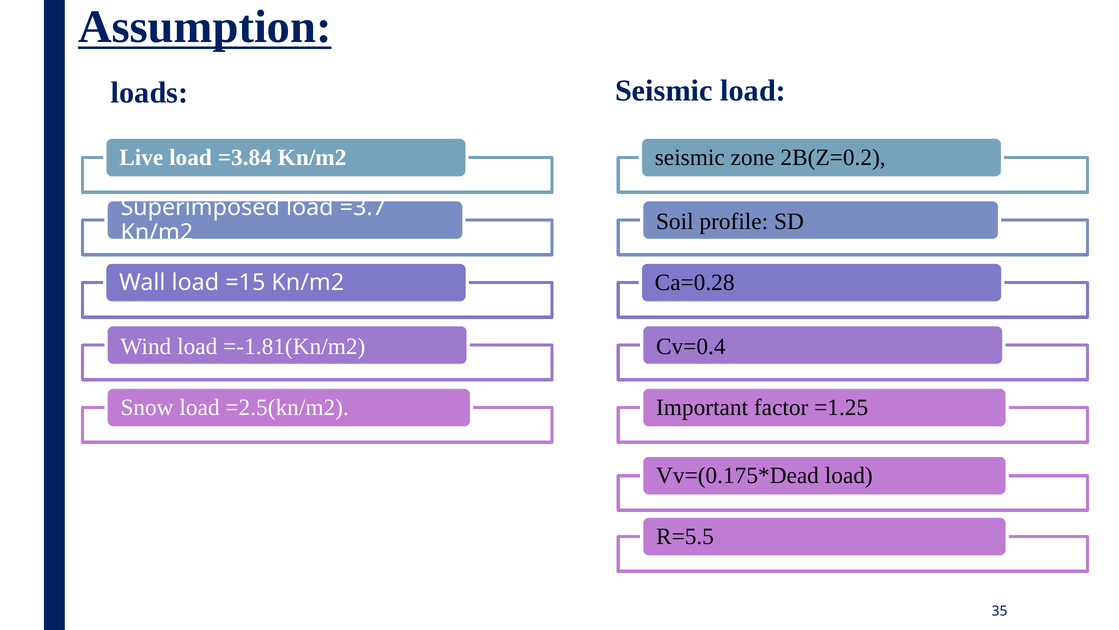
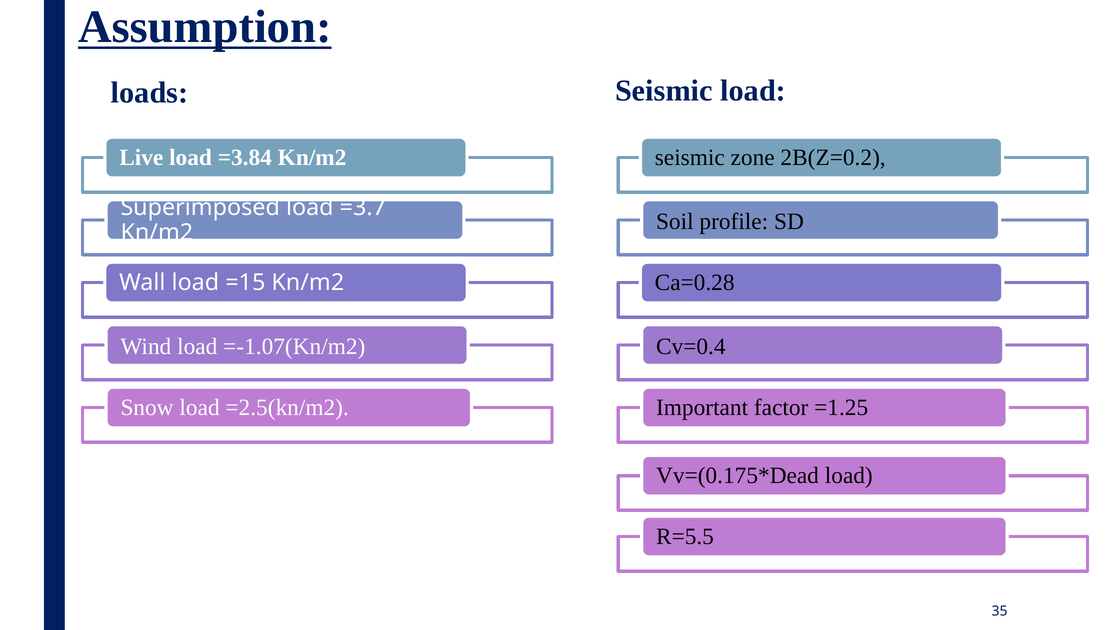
=-1.81(Kn/m2: =-1.81(Kn/m2 -> =-1.07(Kn/m2
